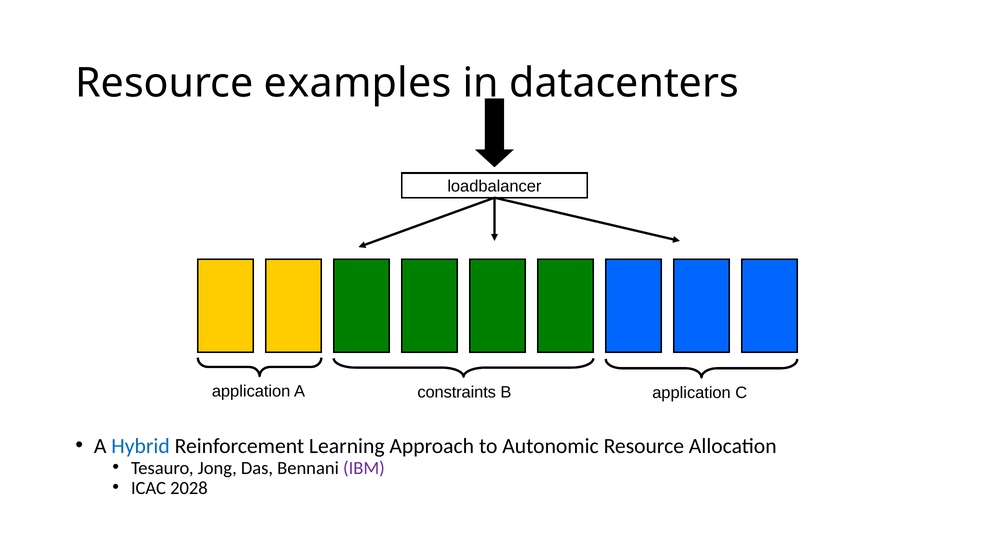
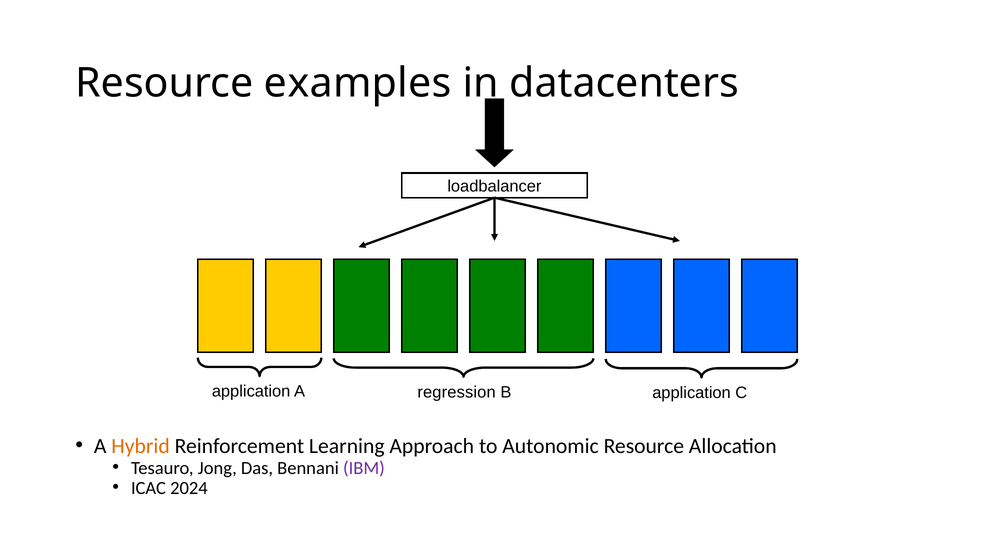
constraints: constraints -> regression
Hybrid colour: blue -> orange
2028: 2028 -> 2024
